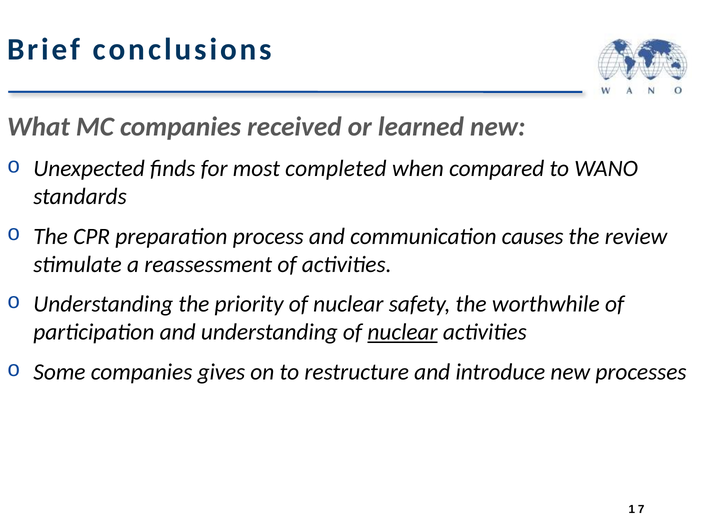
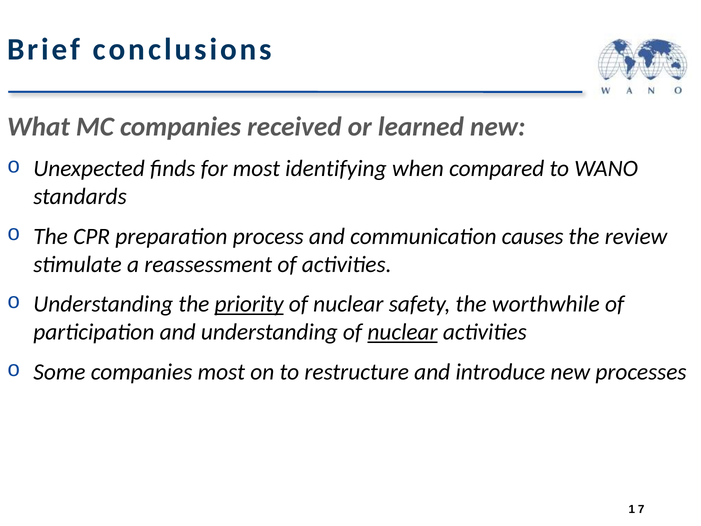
completed: completed -> identifying
priority underline: none -> present
companies gives: gives -> most
